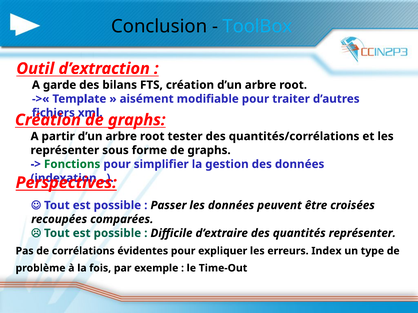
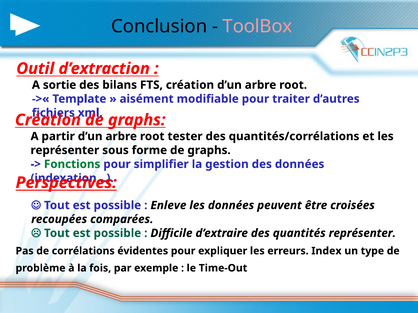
ToolBox colour: light blue -> pink
garde: garde -> sortie
Passer: Passer -> Enleve
